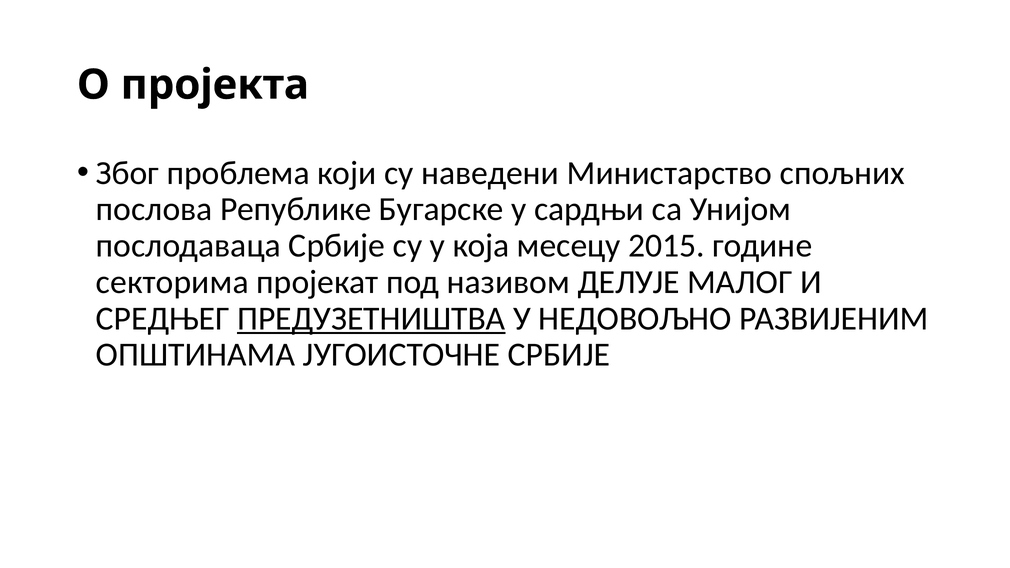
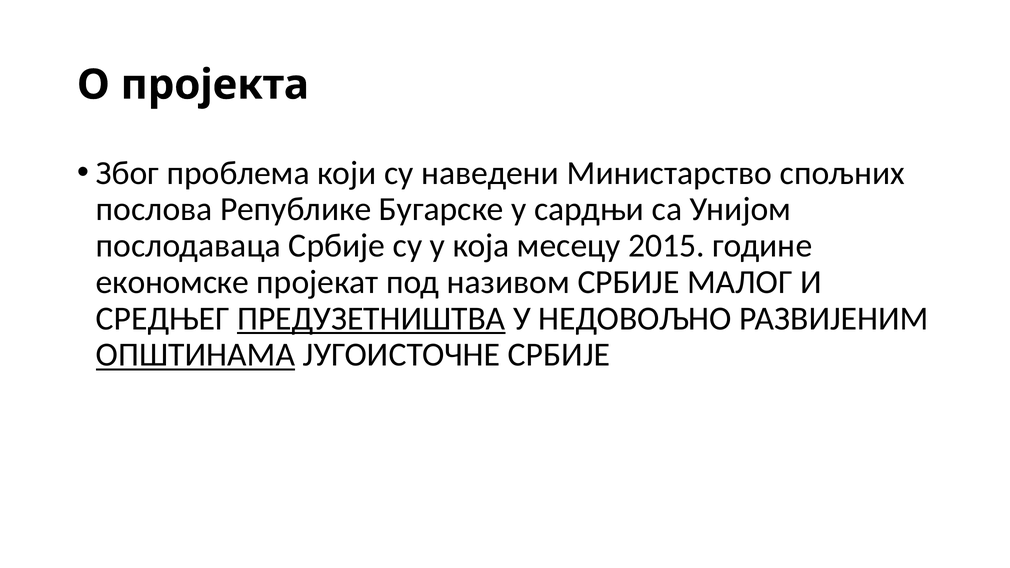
секторима: секторима -> економске
називом ДЕЛУЈЕ: ДЕЛУЈЕ -> СРБИЈЕ
ОПШТИНАМА underline: none -> present
